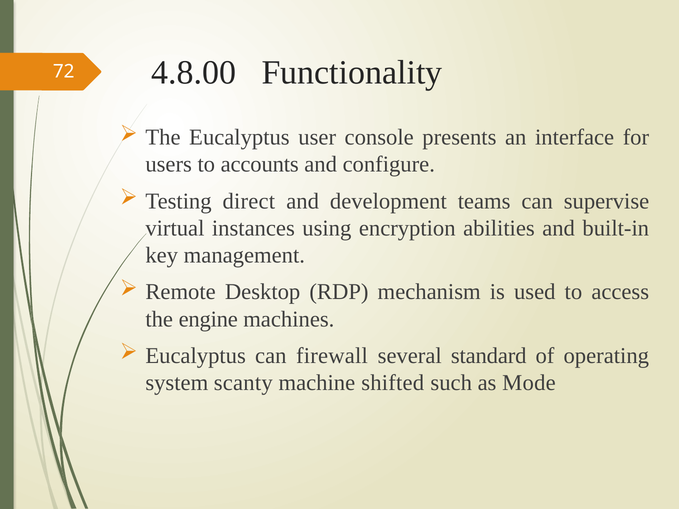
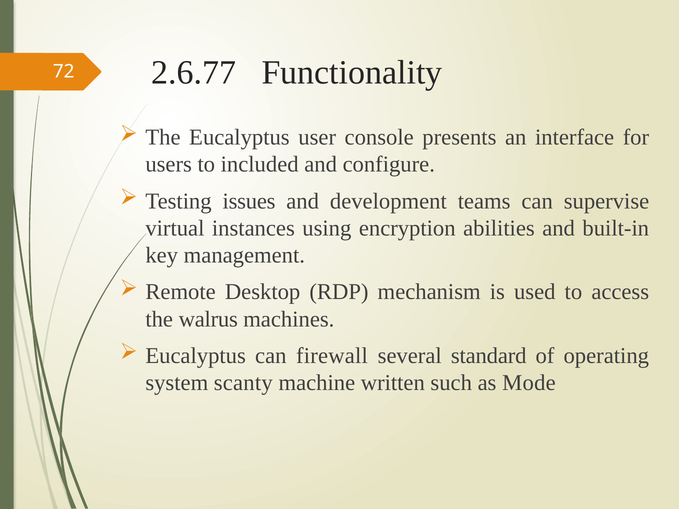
4.8.00: 4.8.00 -> 2.6.77
accounts: accounts -> included
direct: direct -> issues
engine: engine -> walrus
shifted: shifted -> written
